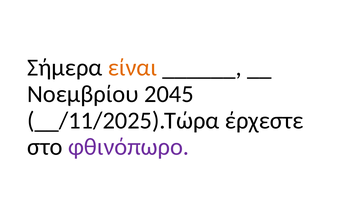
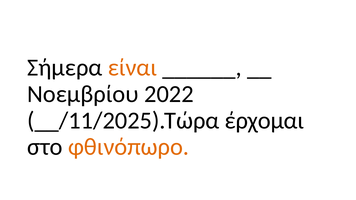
2045: 2045 -> 2022
έρχεστε: έρχεστε -> έρχομαι
φθινόπωρο colour: purple -> orange
